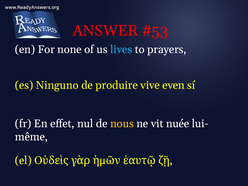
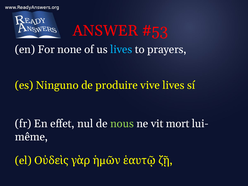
vive even: even -> lives
nous colour: yellow -> light green
nuée: nuée -> mort
